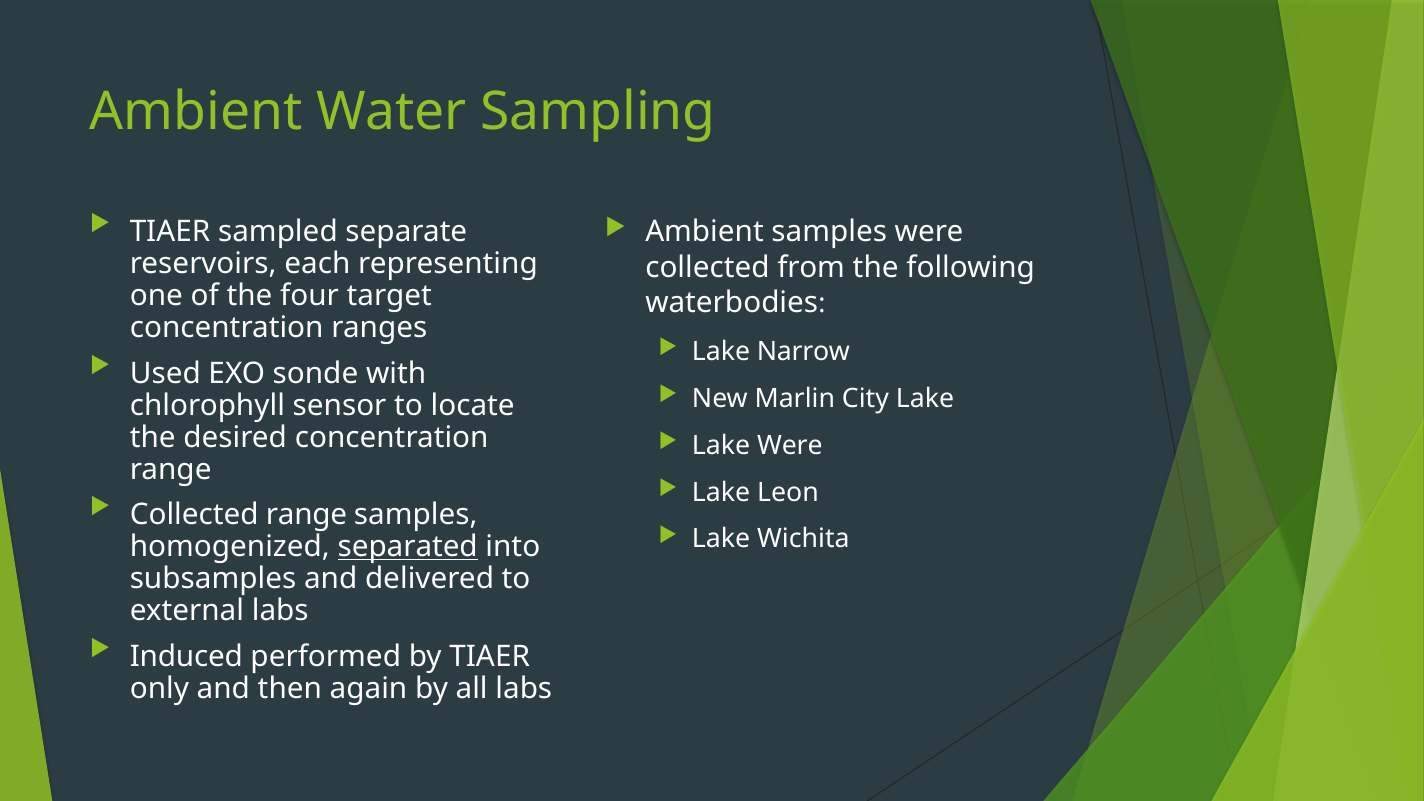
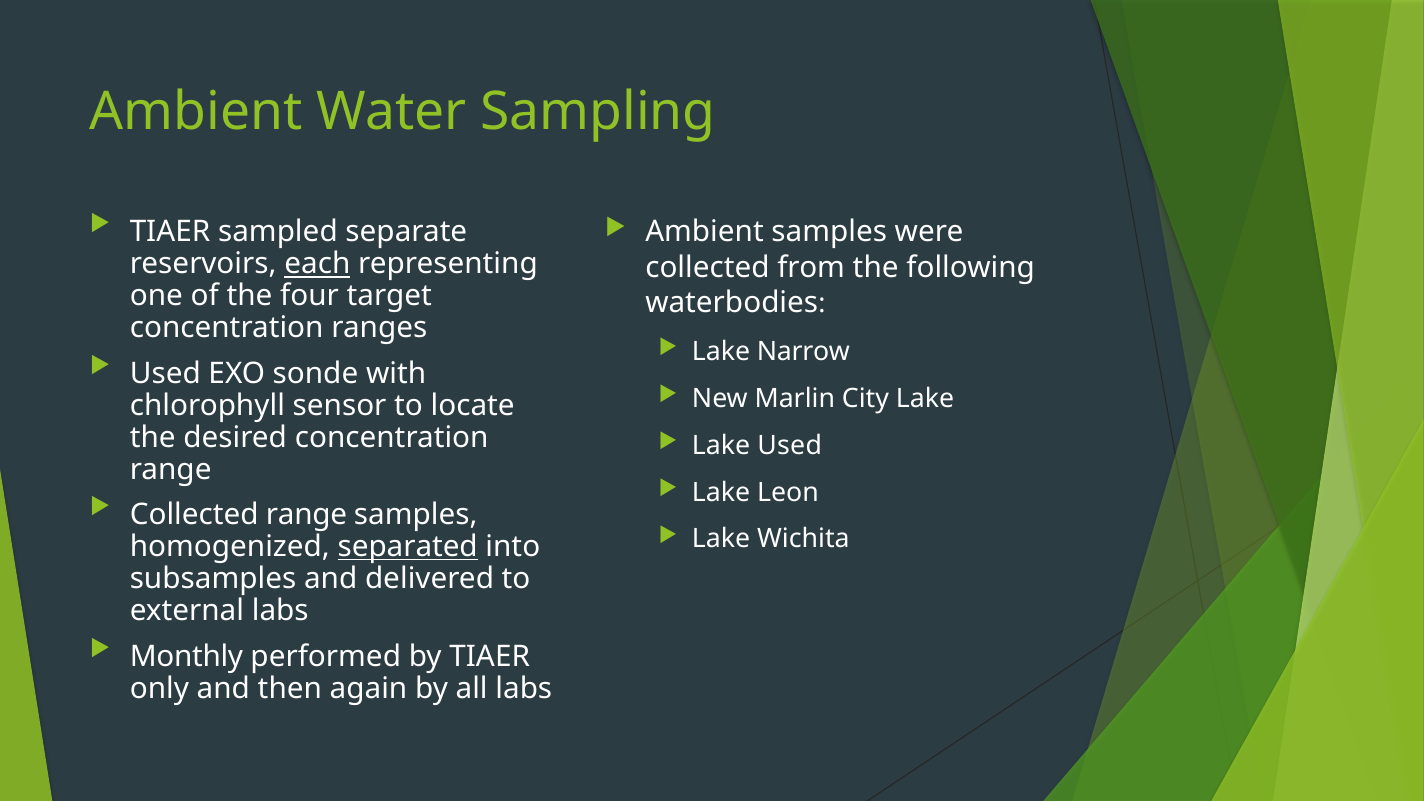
each underline: none -> present
Lake Were: Were -> Used
Induced: Induced -> Monthly
